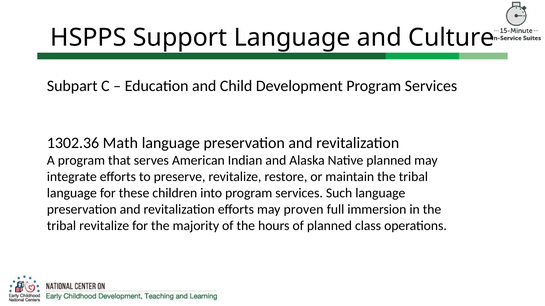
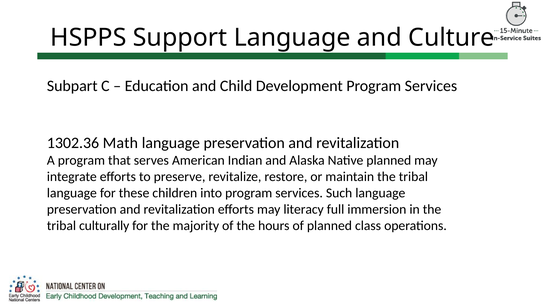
proven: proven -> literacy
tribal revitalize: revitalize -> culturally
